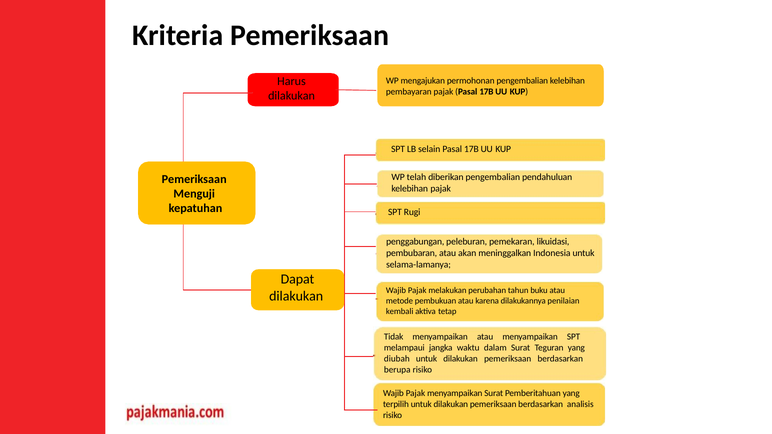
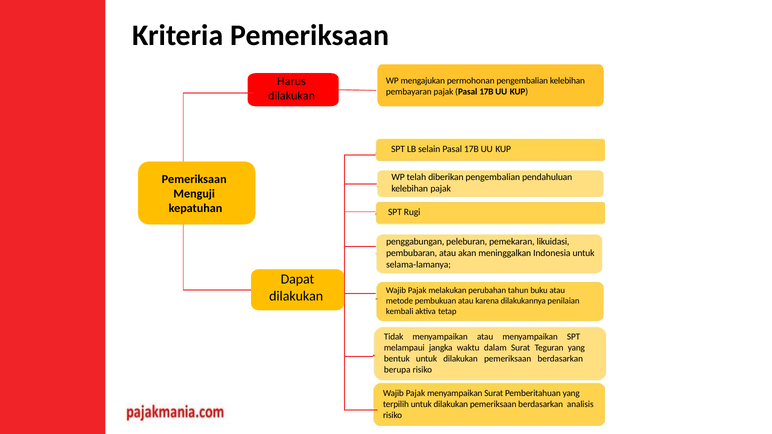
diubah: diubah -> bentuk
